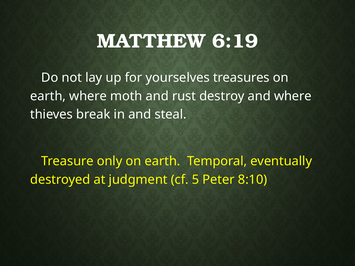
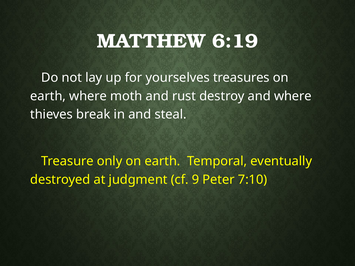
5: 5 -> 9
8:10: 8:10 -> 7:10
